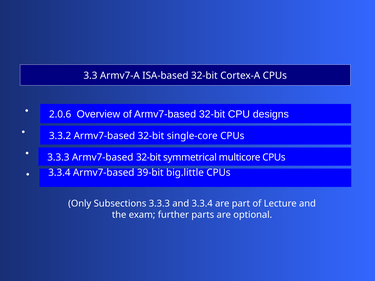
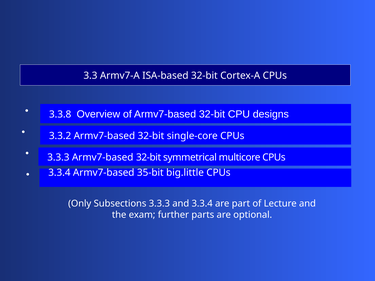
2.0.6: 2.0.6 -> 3.3.8
39-bit: 39-bit -> 35-bit
